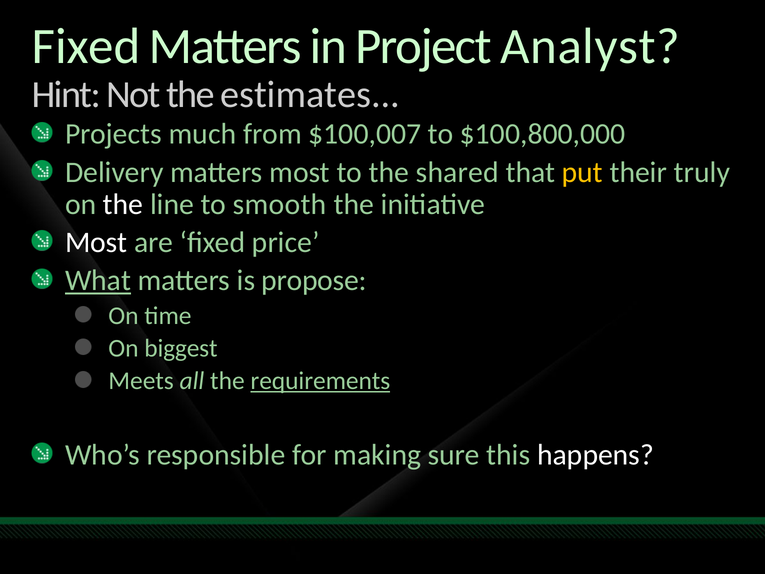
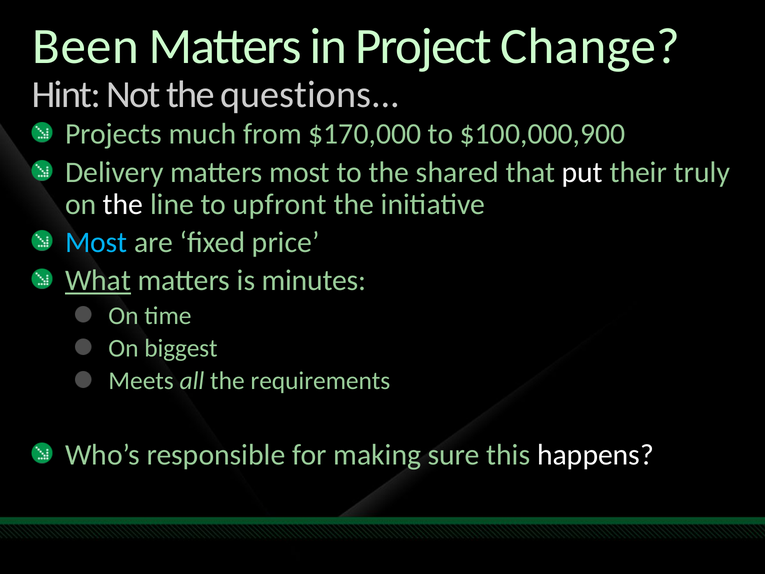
Fixed at (86, 46): Fixed -> Been
Analyst: Analyst -> Change
estimates: estimates -> questions
$100,007: $100,007 -> $170,000
$100,800,000: $100,800,000 -> $100,000,900
put colour: yellow -> white
smooth: smooth -> upfront
Most at (96, 242) colour: white -> light blue
propose: propose -> minutes
requirements underline: present -> none
